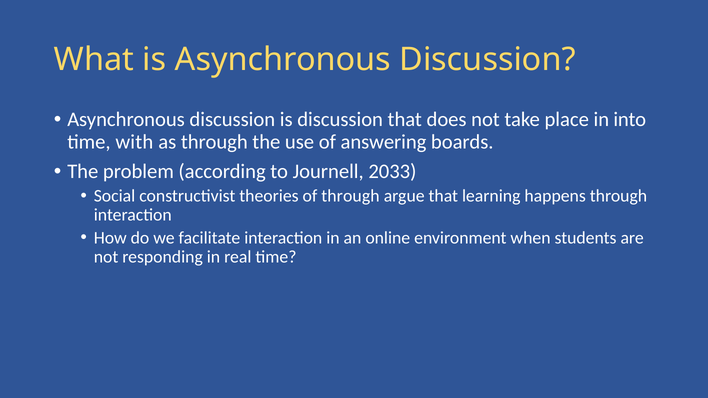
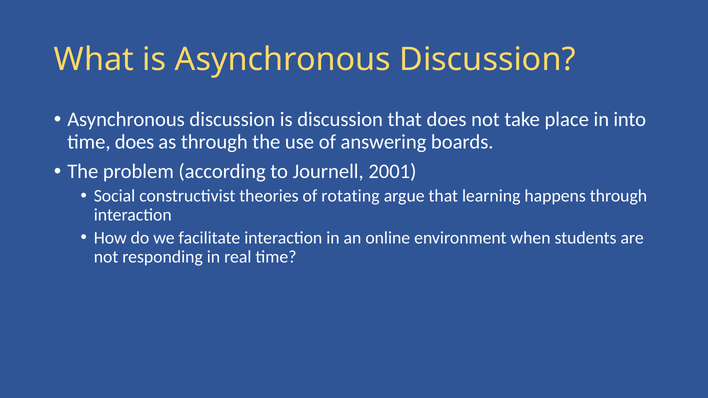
time with: with -> does
2033: 2033 -> 2001
of through: through -> rotating
